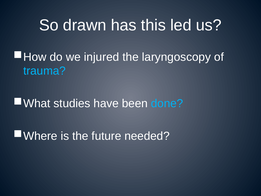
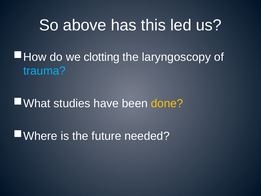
drawn: drawn -> above
injured: injured -> clotting
done colour: light blue -> yellow
